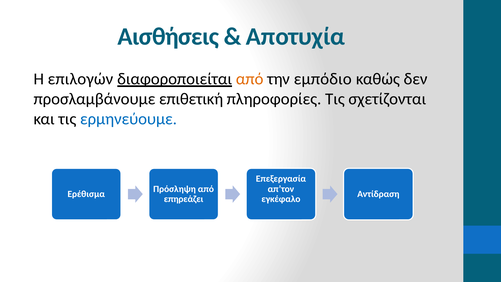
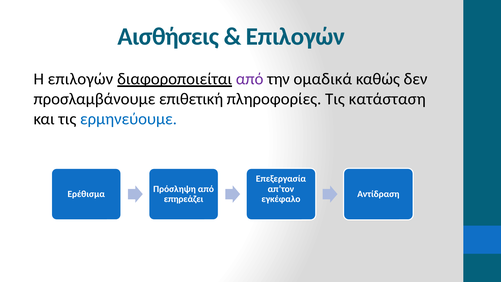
Αποτυχία at (295, 37): Αποτυχία -> Επιλογών
από at (250, 79) colour: orange -> purple
εμπόδιο: εμπόδιο -> ομαδικά
σχετίζονται: σχετίζονται -> κατάσταση
